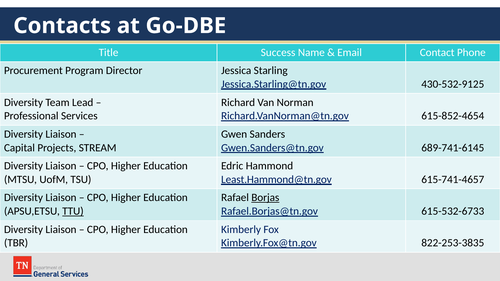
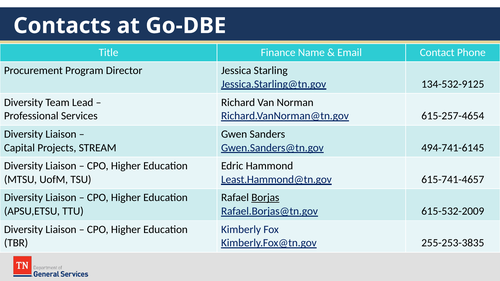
Success: Success -> Finance
430-532-9125: 430-532-9125 -> 134-532-9125
615-852-4654: 615-852-4654 -> 615-257-4654
689-741-6145: 689-741-6145 -> 494-741-6145
TTU underline: present -> none
615-532-6733: 615-532-6733 -> 615-532-2009
822-253-3835: 822-253-3835 -> 255-253-3835
